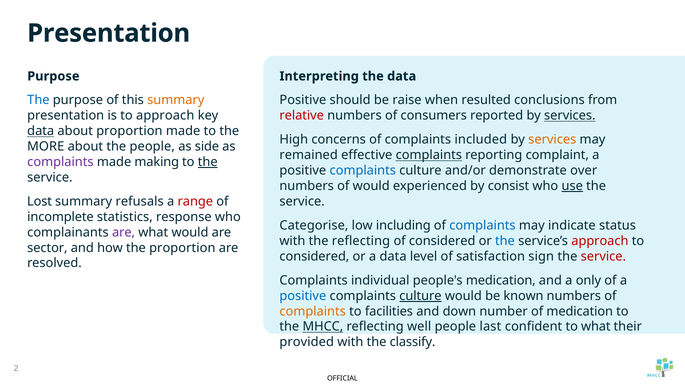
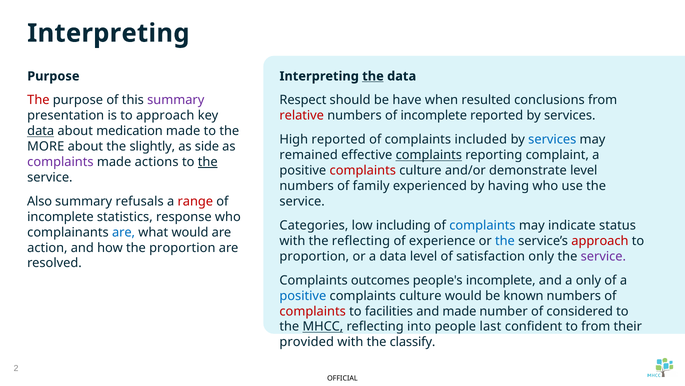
Presentation at (109, 33): Presentation -> Interpreting
the at (373, 76) underline: none -> present
The at (38, 100) colour: blue -> red
summary at (176, 100) colour: orange -> purple
Positive at (303, 100): Positive -> Respect
raise: raise -> have
numbers of consumers: consumers -> incomplete
services at (570, 115) underline: present -> none
about proportion: proportion -> medication
High concerns: concerns -> reported
services at (552, 139) colour: orange -> blue
the people: people -> slightly
making: making -> actions
complaints at (363, 170) colour: blue -> red
demonstrate over: over -> level
of would: would -> family
consist: consist -> having
use underline: present -> none
Lost: Lost -> Also
Categorise: Categorise -> Categories
are at (124, 232) colour: purple -> blue
of considered: considered -> experience
sector: sector -> action
considered at (314, 256): considered -> proportion
satisfaction sign: sign -> only
service at (603, 256) colour: red -> purple
individual: individual -> outcomes
people's medication: medication -> incomplete
culture at (420, 295) underline: present -> none
complaints at (313, 311) colour: orange -> red
and down: down -> made
of medication: medication -> considered
well: well -> into
to what: what -> from
